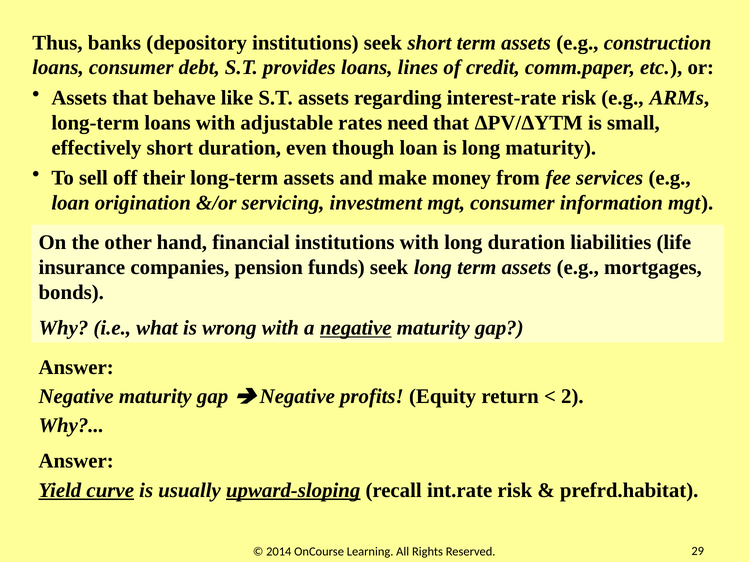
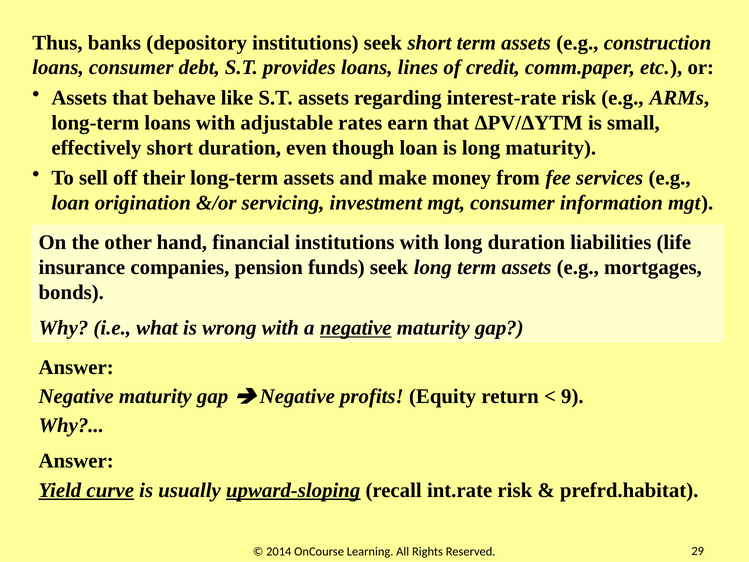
need: need -> earn
2: 2 -> 9
